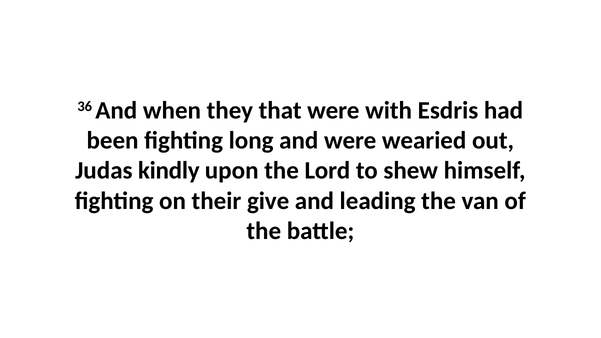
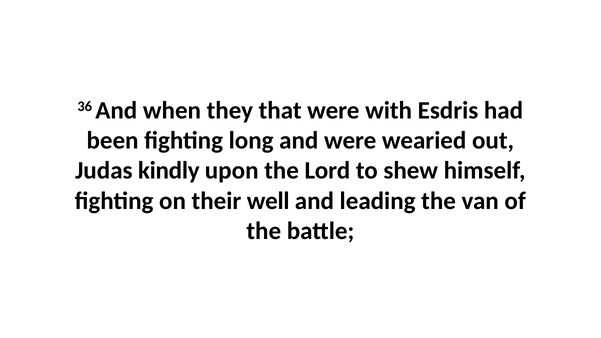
give: give -> well
